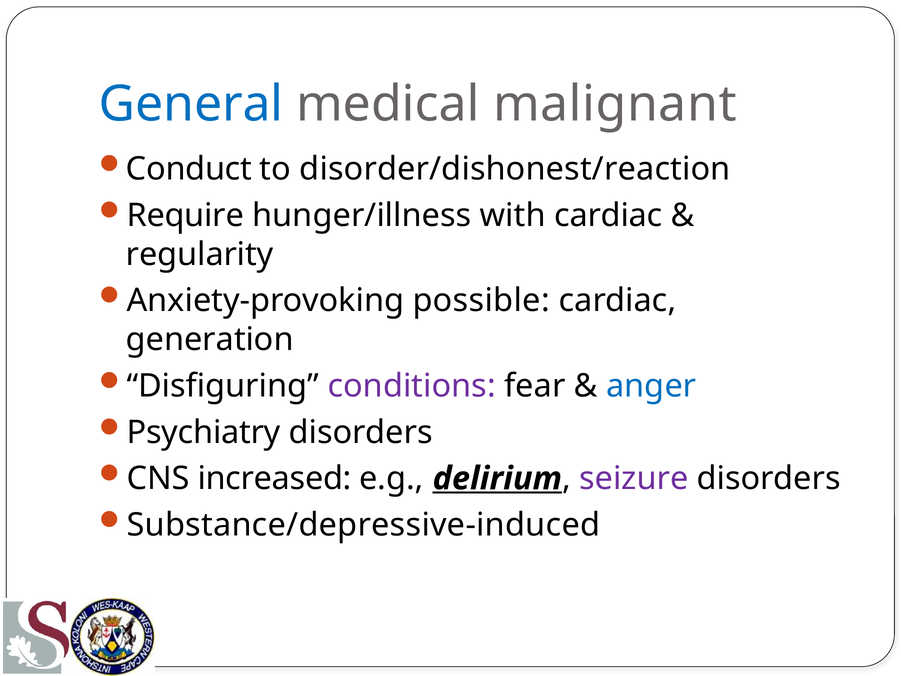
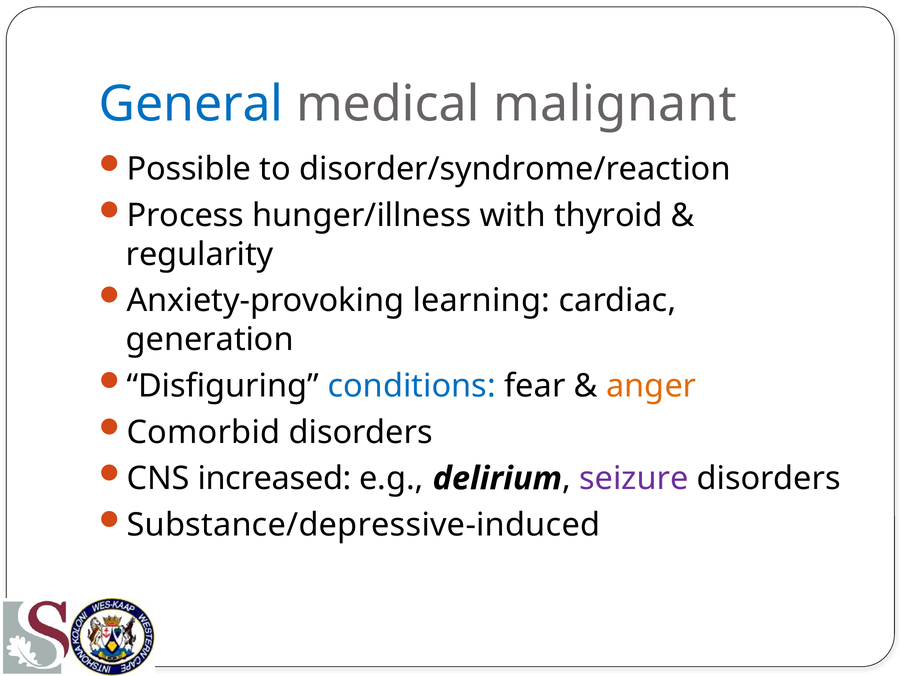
Conduct: Conduct -> Possible
disorder/dishonest/reaction: disorder/dishonest/reaction -> disorder/syndrome/reaction
Require: Require -> Process
with cardiac: cardiac -> thyroid
possible: possible -> learning
conditions colour: purple -> blue
anger colour: blue -> orange
Psychiatry: Psychiatry -> Comorbid
delirium underline: present -> none
